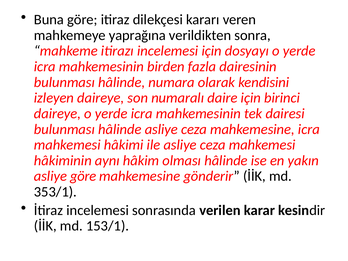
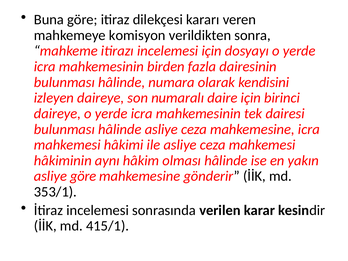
yaprağına: yaprağına -> komisyon
153/1: 153/1 -> 415/1
